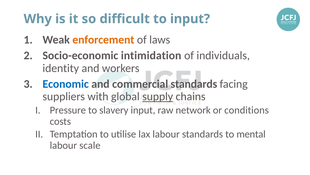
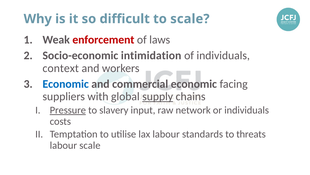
to input: input -> scale
enforcement colour: orange -> red
identity: identity -> context
commercial standards: standards -> economic
Pressure underline: none -> present
or conditions: conditions -> individuals
mental: mental -> threats
